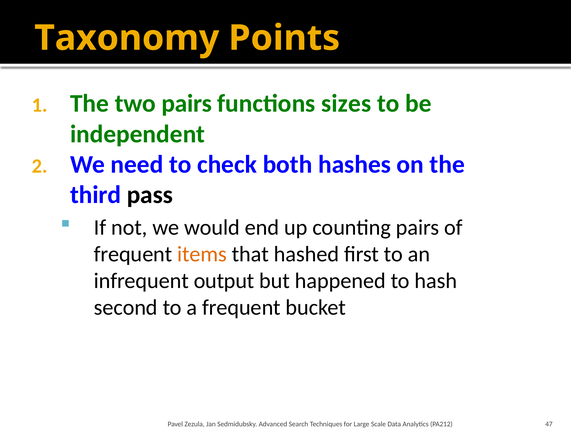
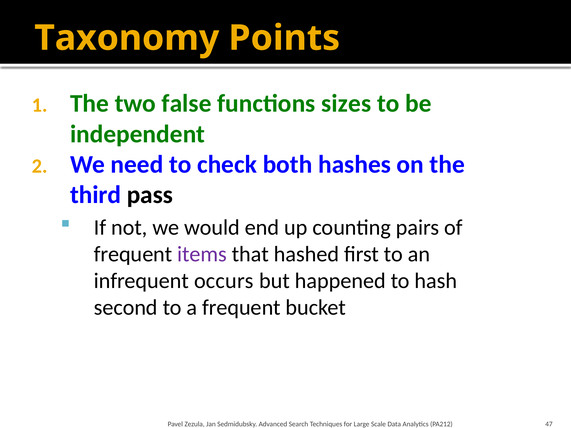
two pairs: pairs -> false
items colour: orange -> purple
output: output -> occurs
